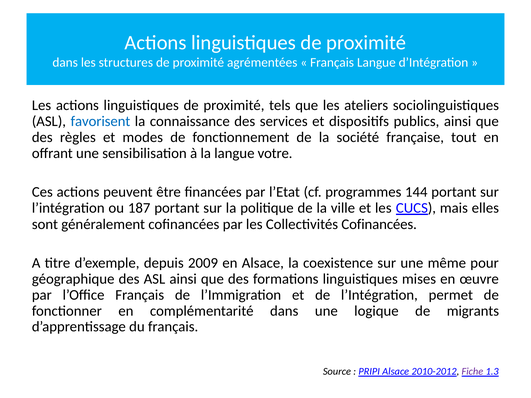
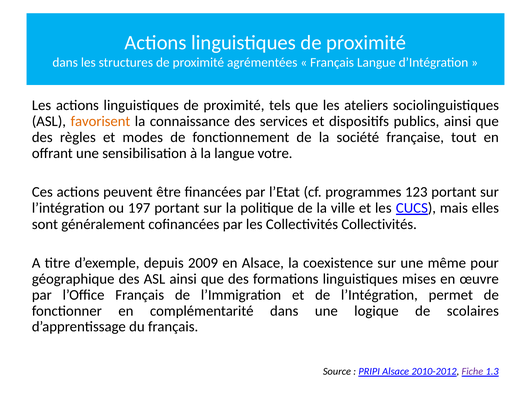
favorisent colour: blue -> orange
144: 144 -> 123
187: 187 -> 197
Collectivités Cofinancées: Cofinancées -> Collectivités
migrants: migrants -> scolaires
